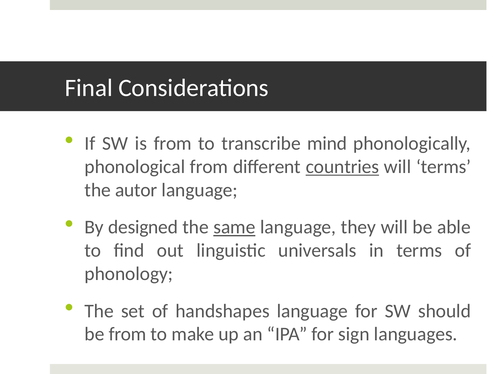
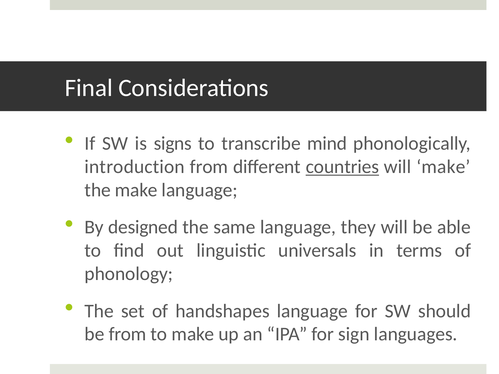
is from: from -> signs
phonological: phonological -> introduction
will terms: terms -> make
the autor: autor -> make
same underline: present -> none
